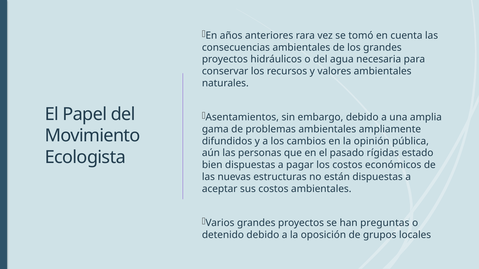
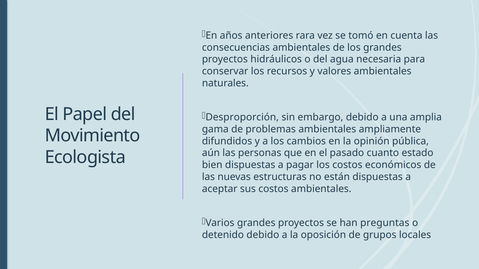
Asentamientos: Asentamientos -> Desproporción
rígidas: rígidas -> cuanto
